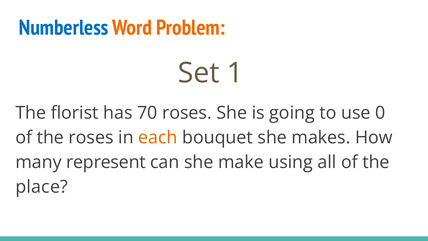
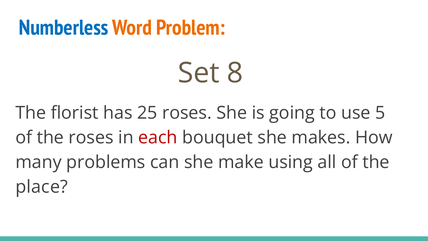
1: 1 -> 8
70: 70 -> 25
0: 0 -> 5
each colour: orange -> red
represent: represent -> problems
